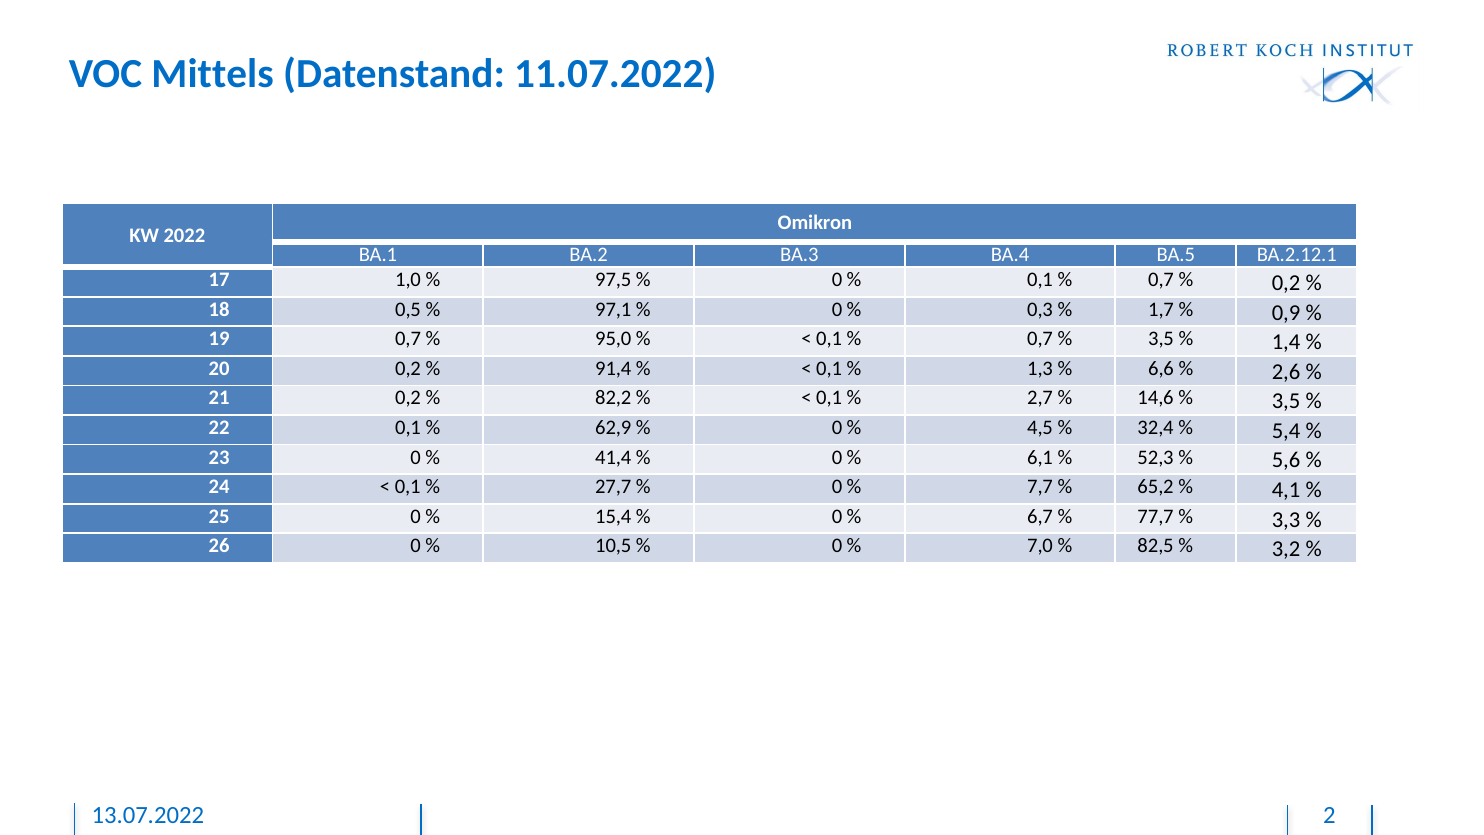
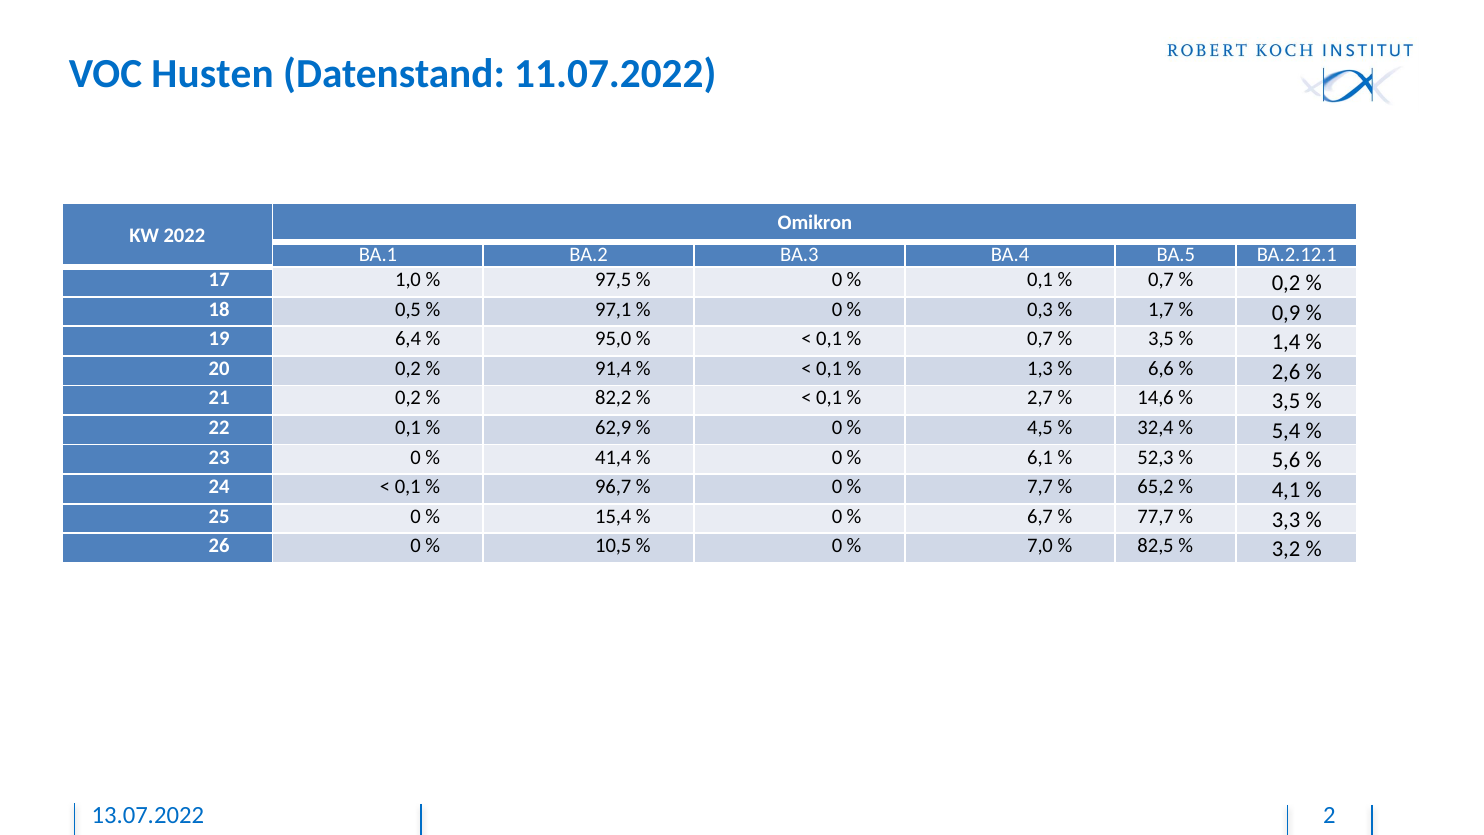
Mittels: Mittels -> Husten
19 0,7: 0,7 -> 6,4
27,7: 27,7 -> 96,7
